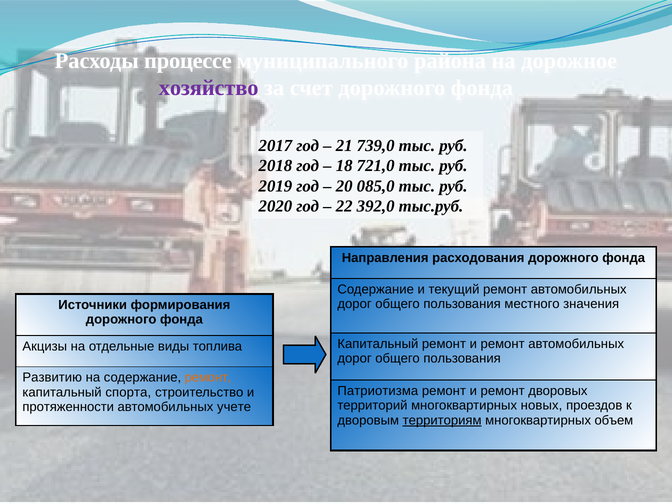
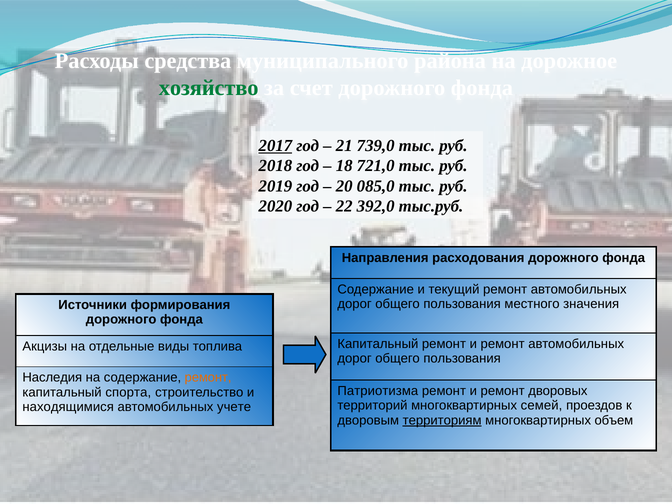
процессе: процессе -> средства
хозяйство colour: purple -> green
2017 underline: none -> present
Развитию: Развитию -> Наследия
новых: новых -> семей
протяженности: протяженности -> находящимися
